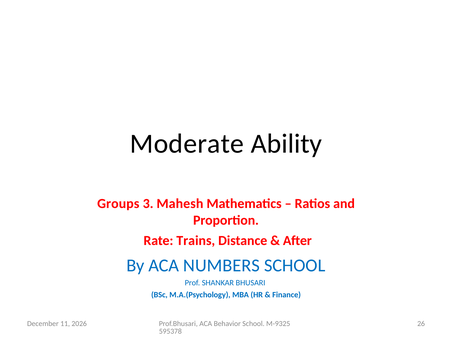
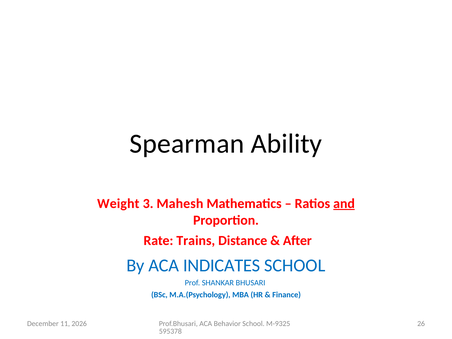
Moderate: Moderate -> Spearman
Groups: Groups -> Weight
and underline: none -> present
NUMBERS: NUMBERS -> INDICATES
